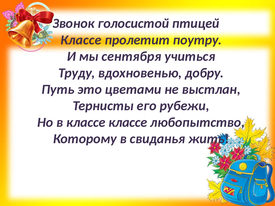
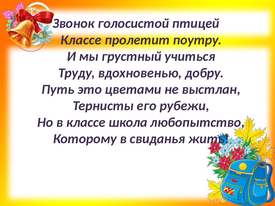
сентября: сентября -> грустный
классе классе: классе -> школа
